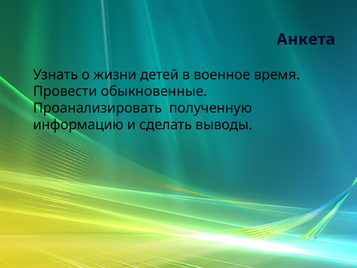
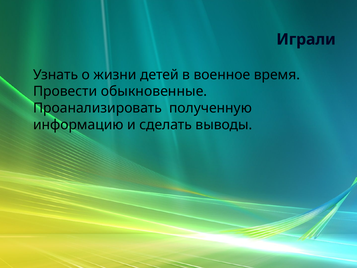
Анкета: Анкета -> Играли
